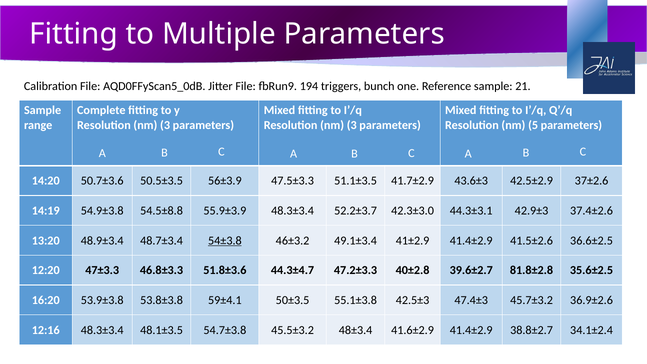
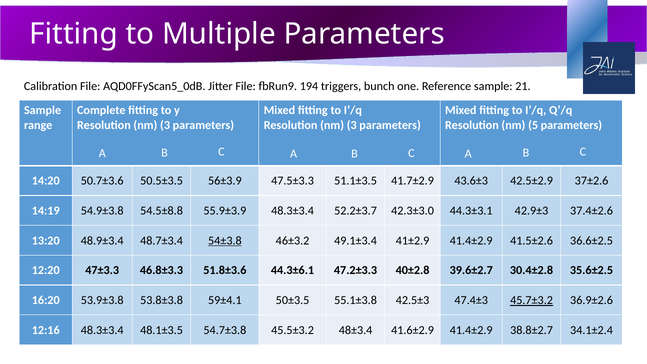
44.3±4.7: 44.3±4.7 -> 44.3±6.1
81.8±2.8: 81.8±2.8 -> 30.4±2.8
45.7±3.2 underline: none -> present
